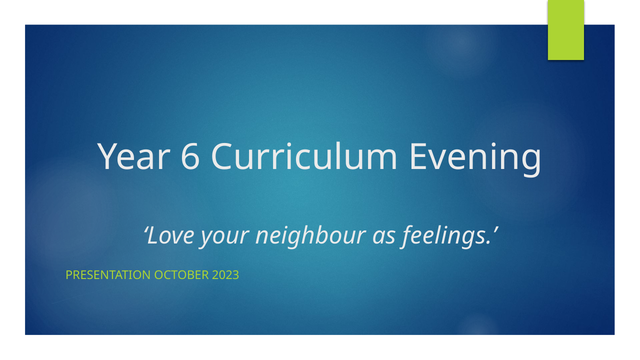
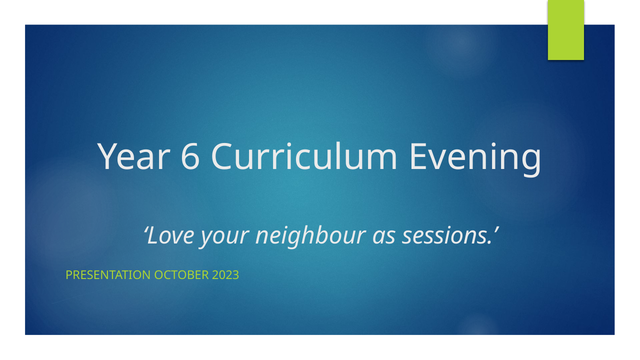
feelings: feelings -> sessions
